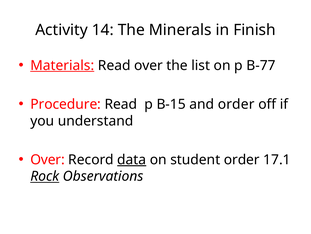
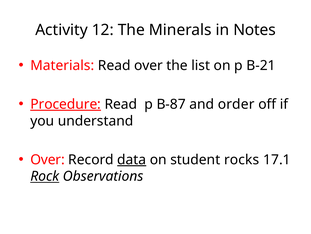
14: 14 -> 12
Finish: Finish -> Notes
Materials underline: present -> none
B-77: B-77 -> B-21
Procedure underline: none -> present
B-15: B-15 -> B-87
student order: order -> rocks
